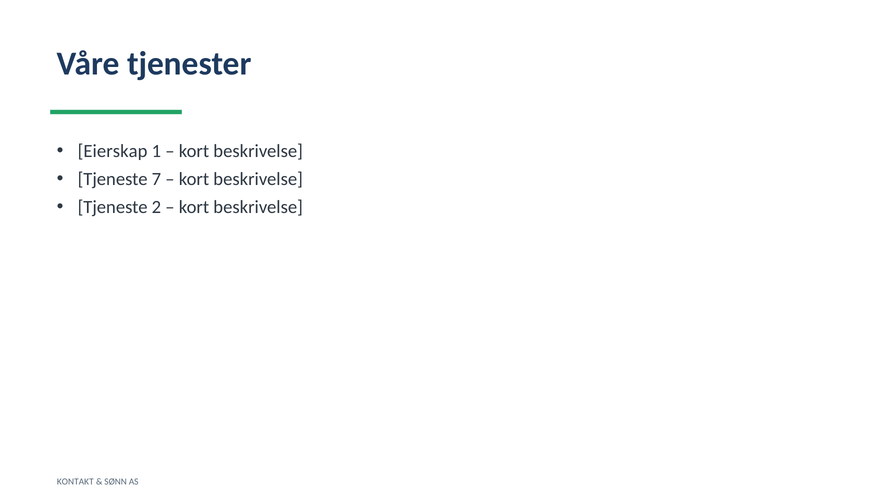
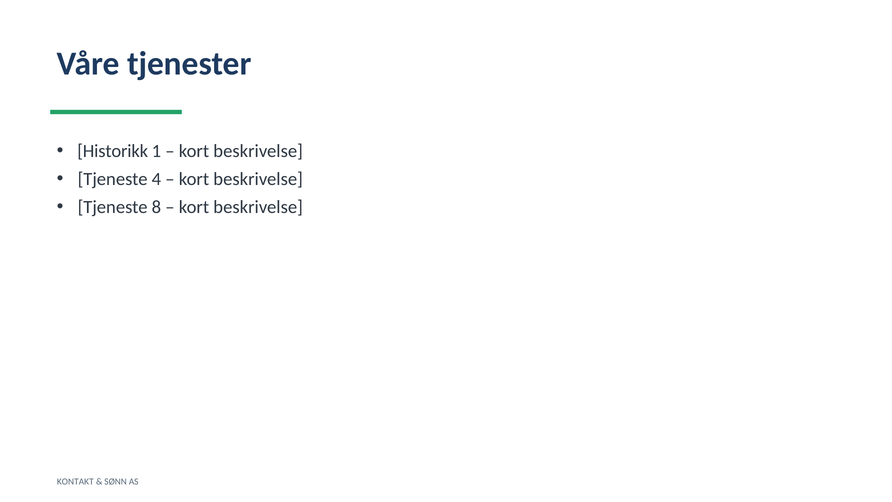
Eierskap: Eierskap -> Historikk
7: 7 -> 4
2: 2 -> 8
